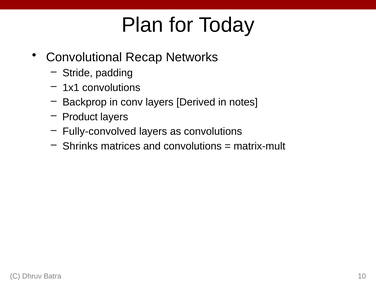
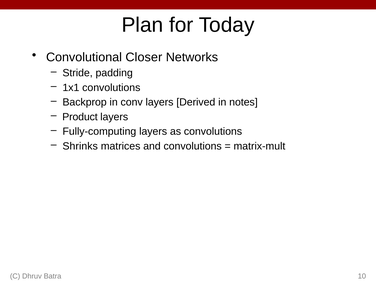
Recap: Recap -> Closer
Fully-convolved: Fully-convolved -> Fully-computing
